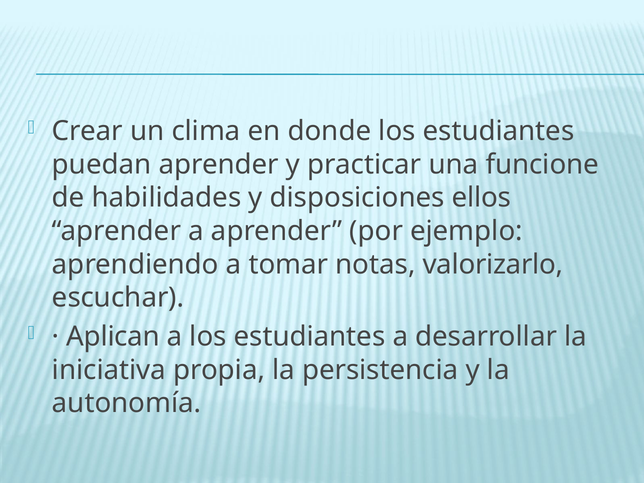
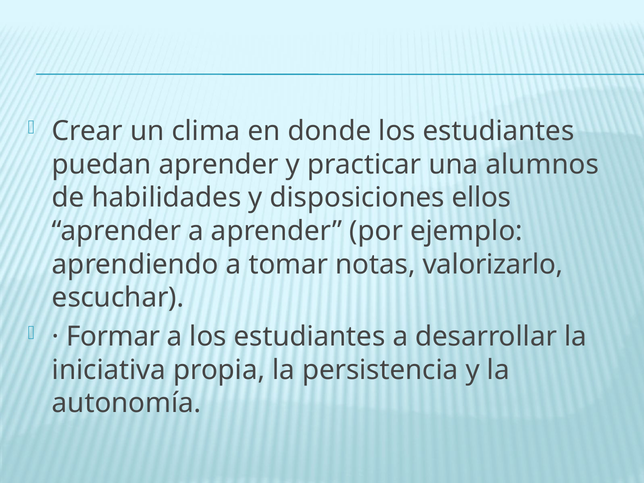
funcione: funcione -> alumnos
Aplican: Aplican -> Formar
